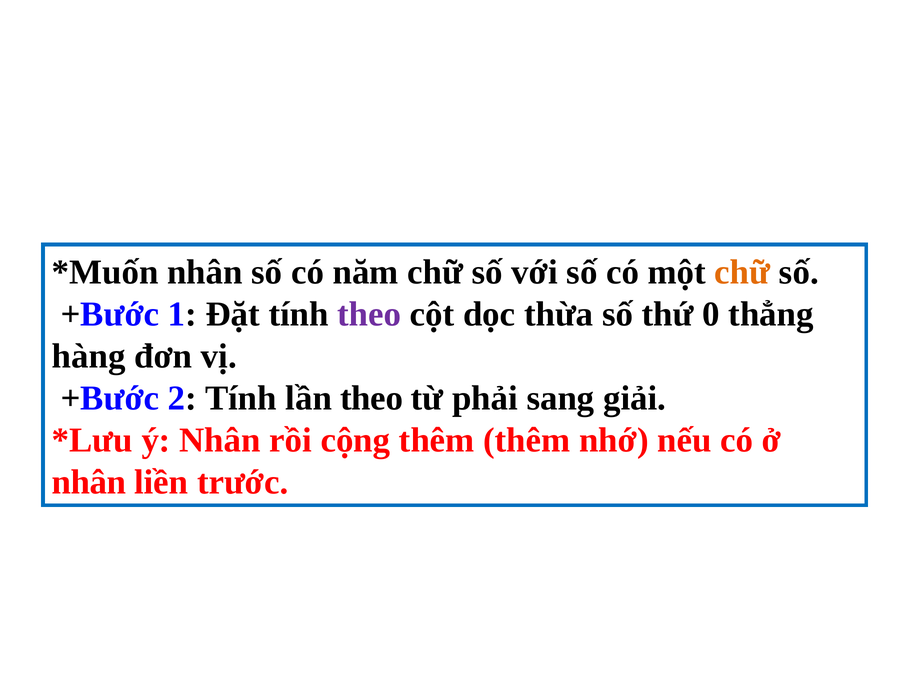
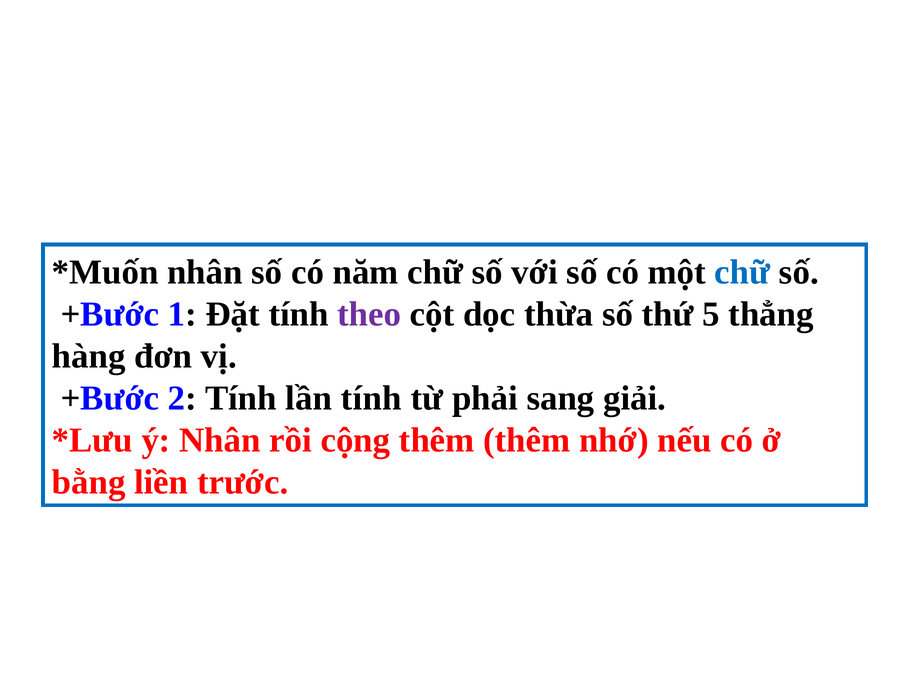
chữ at (742, 272) colour: orange -> blue
0: 0 -> 5
lần theo: theo -> tính
nhân at (89, 482): nhân -> bằng
